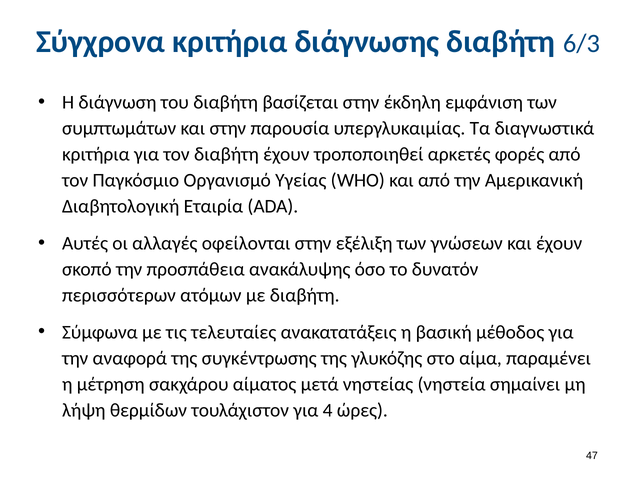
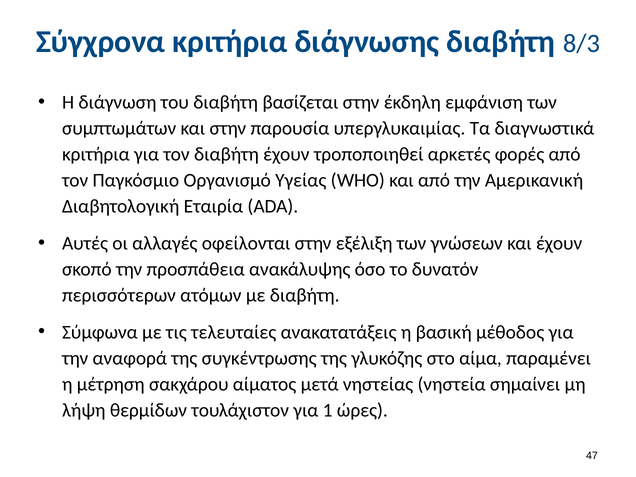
6/3: 6/3 -> 8/3
4: 4 -> 1
